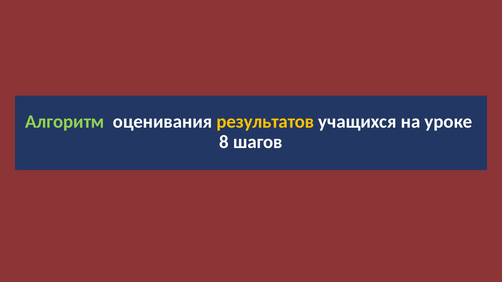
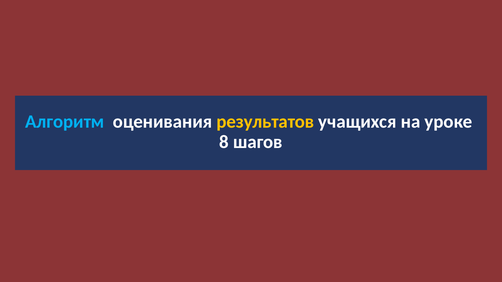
Алгоритм colour: light green -> light blue
